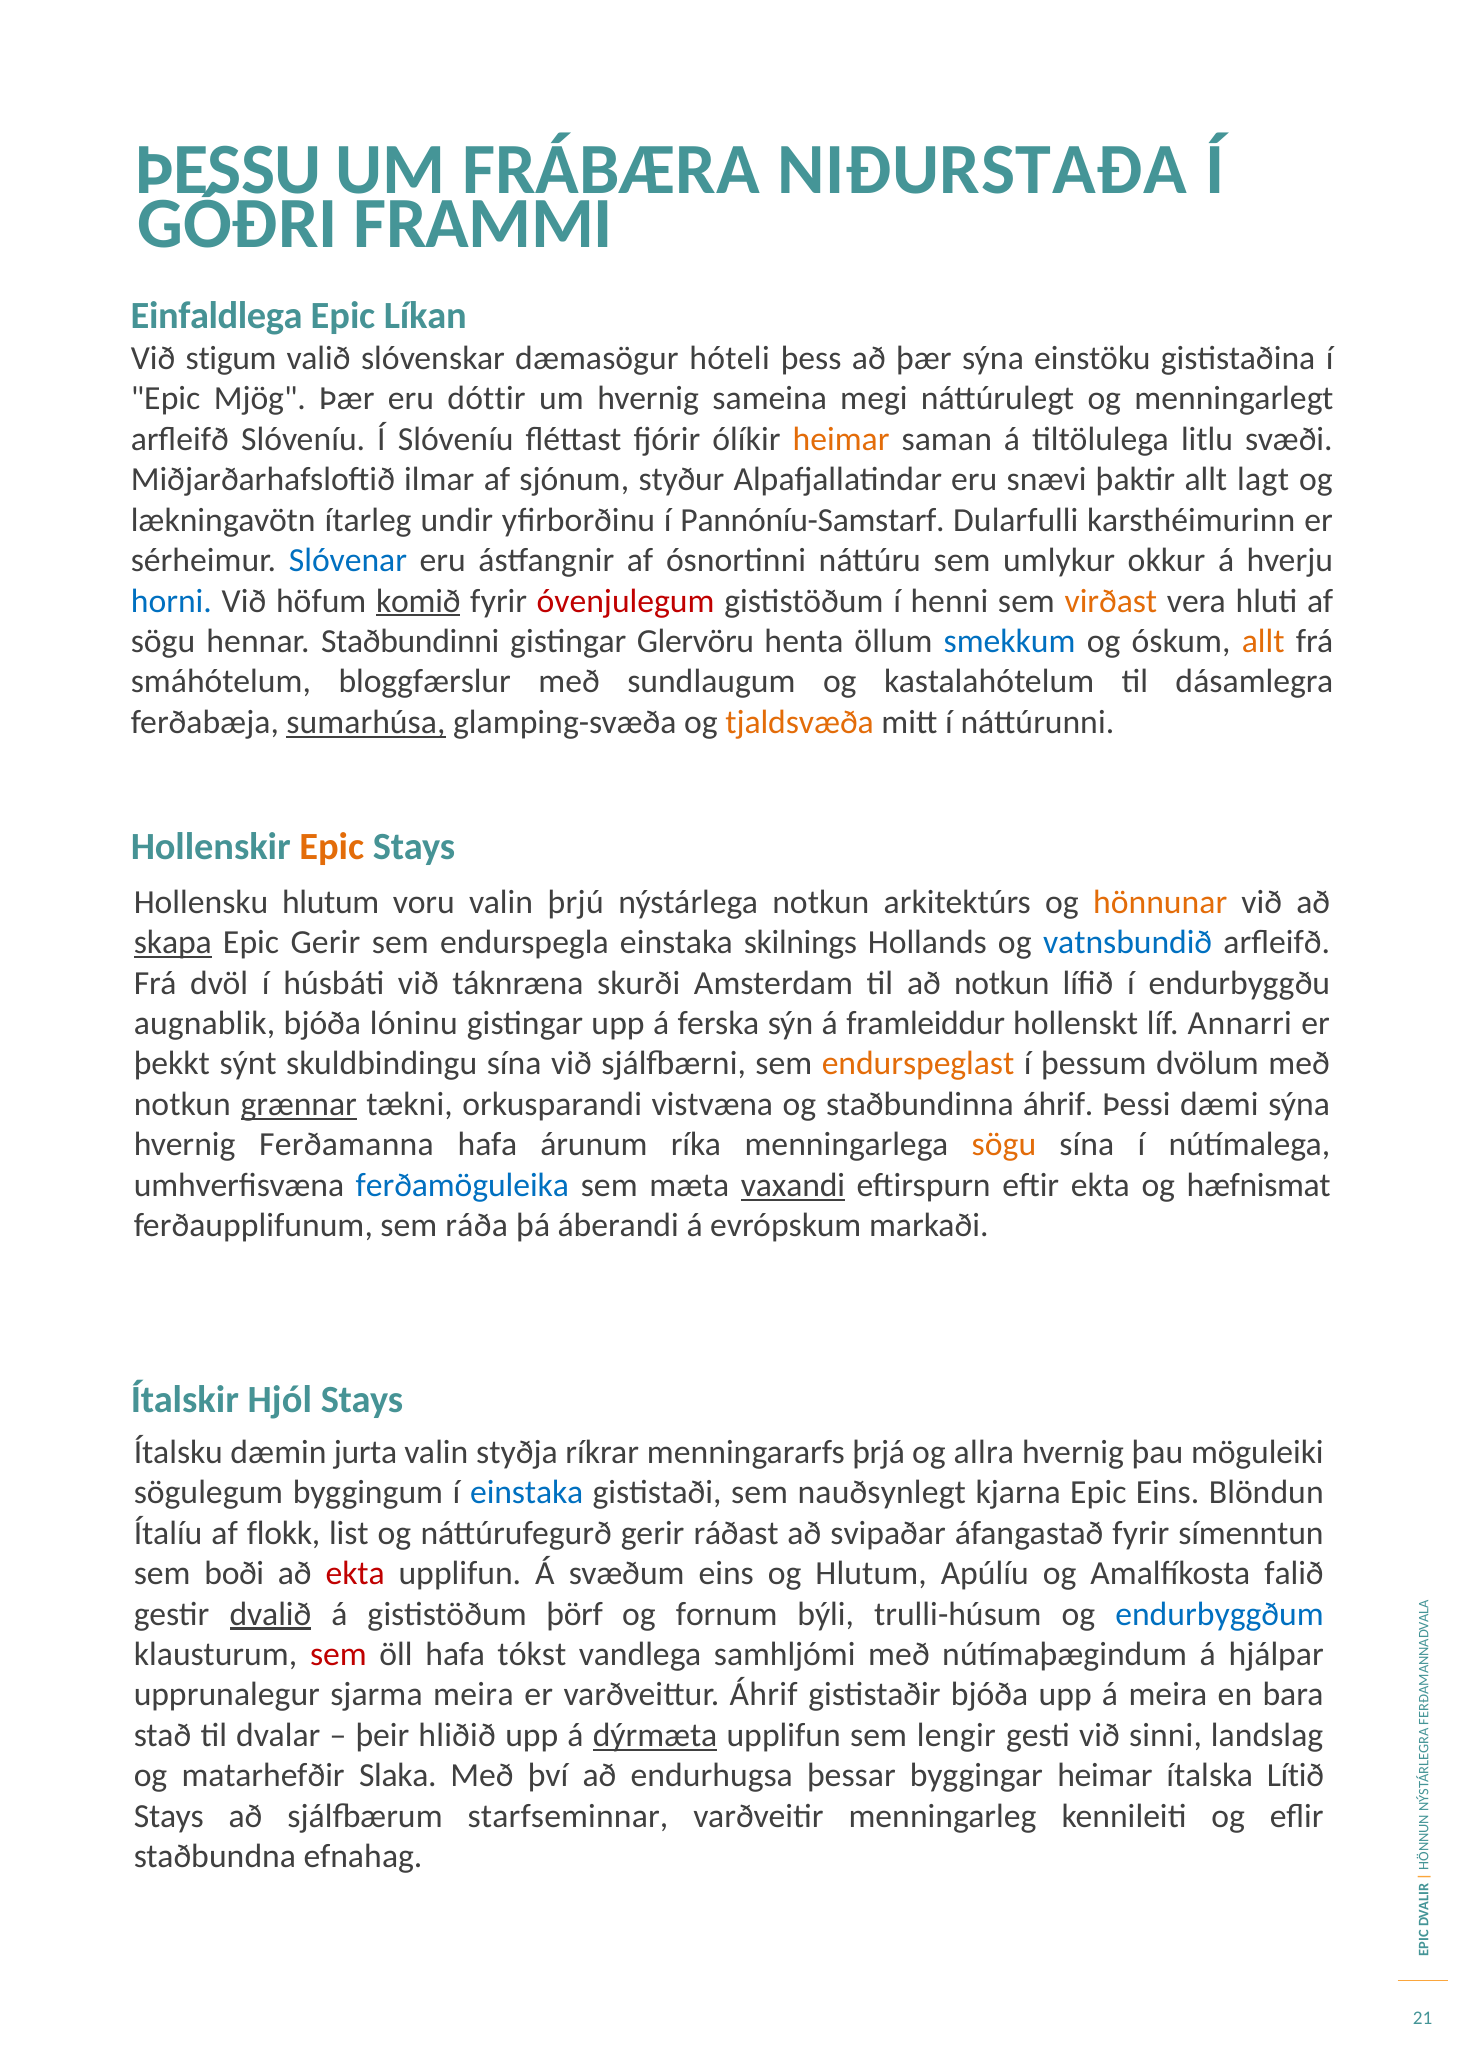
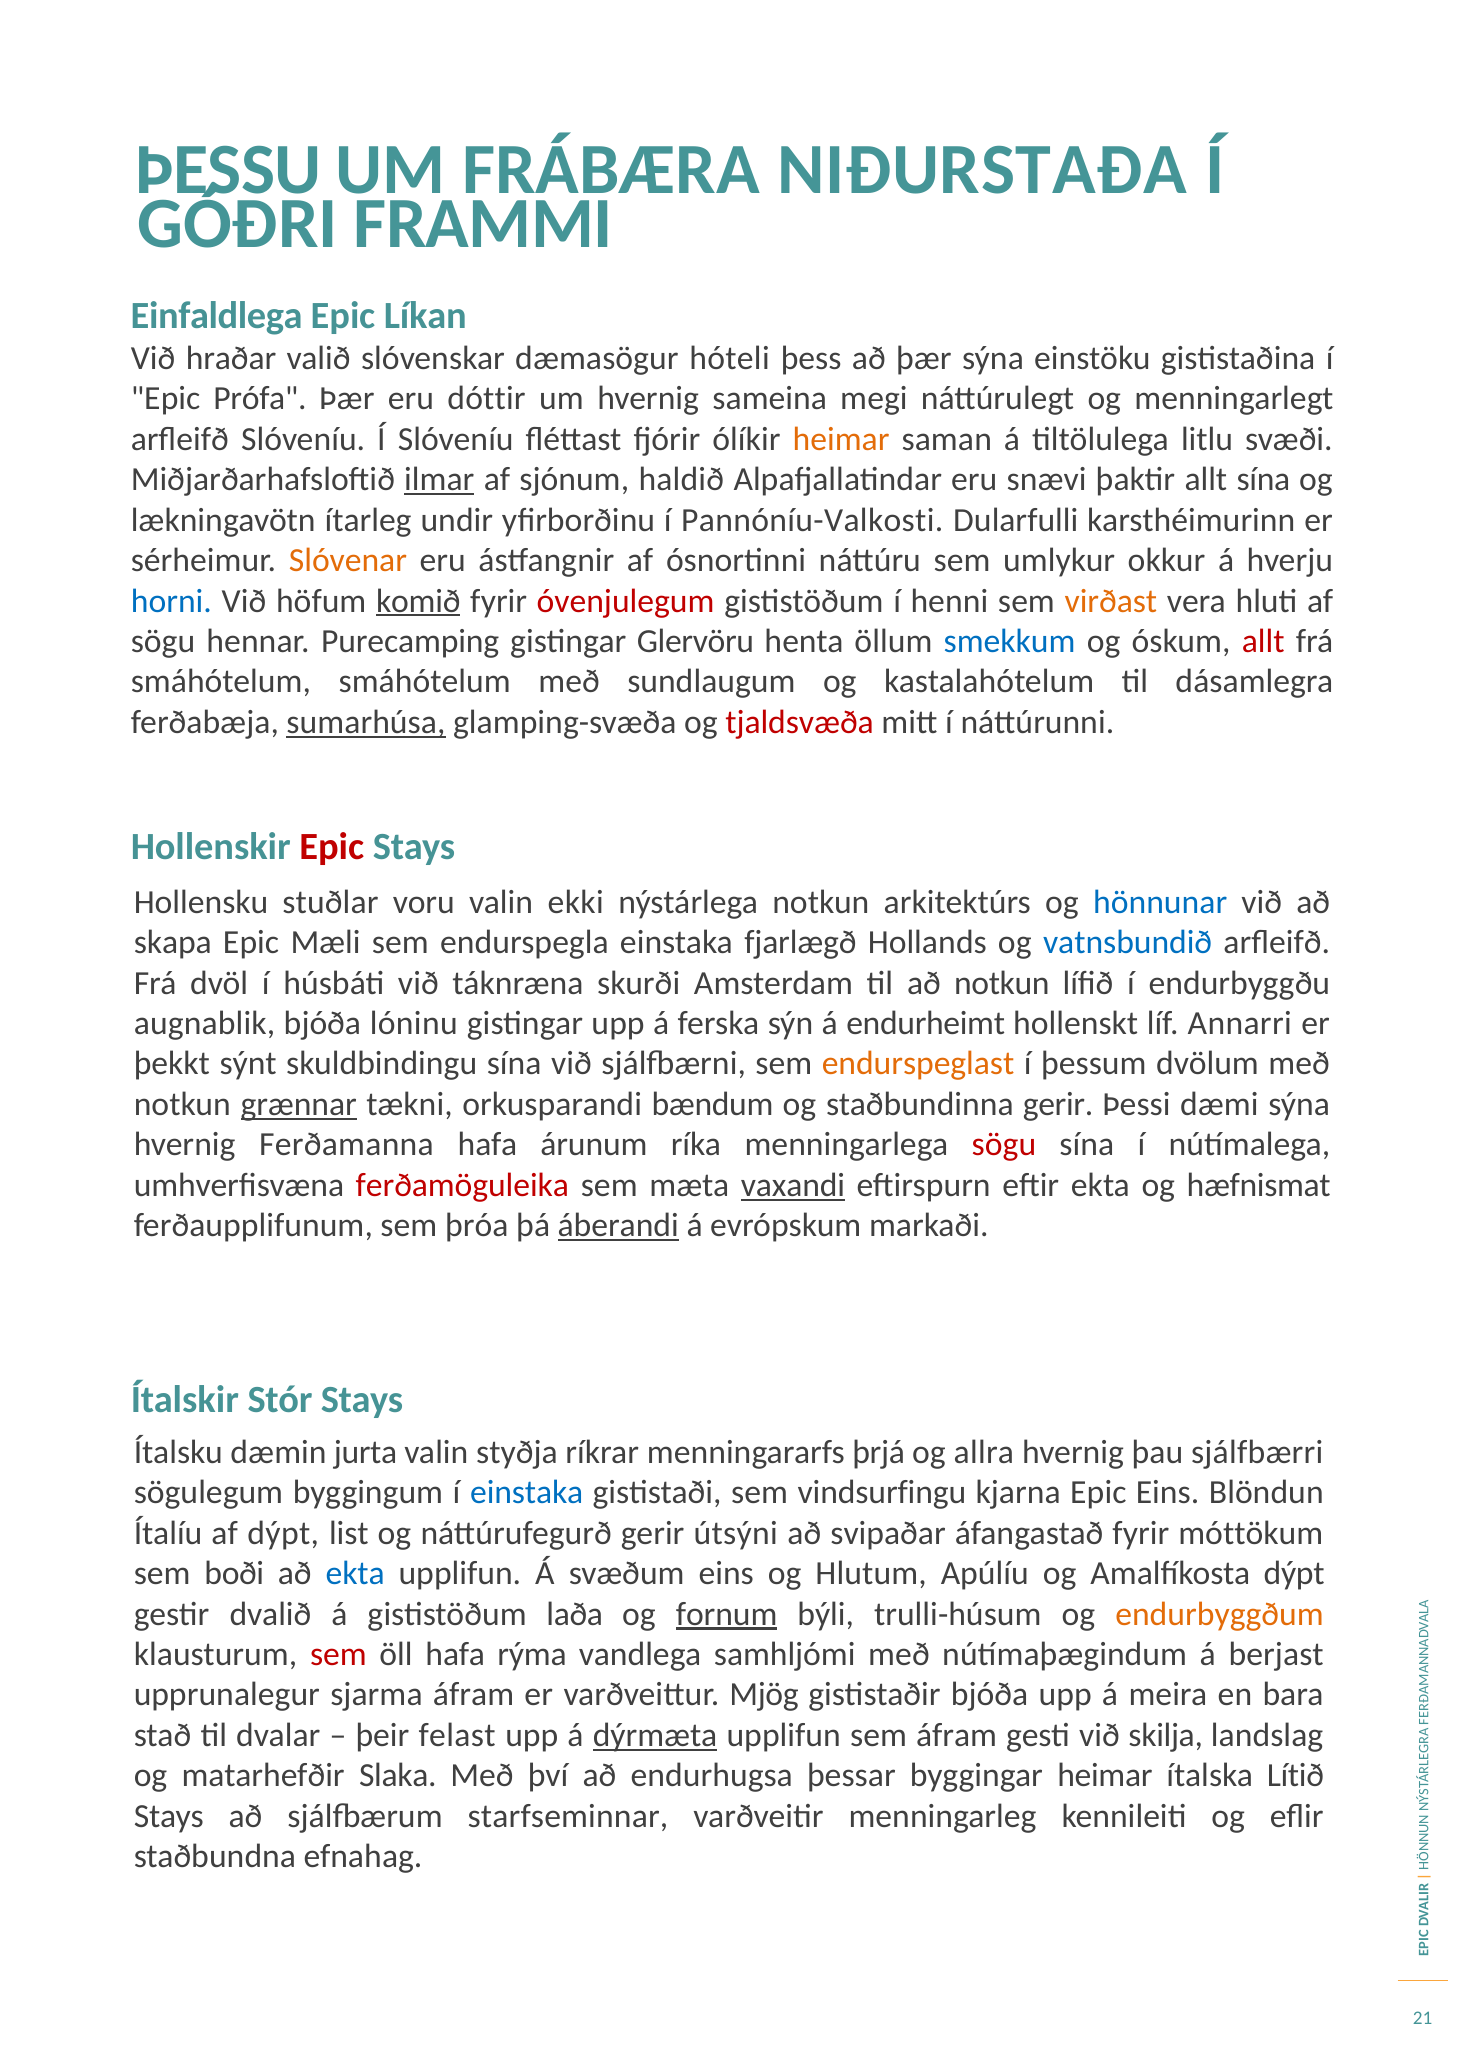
stigum: stigum -> hraðar
Mjög: Mjög -> Prófa
ilmar underline: none -> present
styður: styður -> haldið
allt lagt: lagt -> sína
Pannóníu-Samstarf: Pannóníu-Samstarf -> Pannóníu-Valkosti
Slóvenar colour: blue -> orange
Staðbundinni: Staðbundinni -> Purecamping
allt at (1263, 641) colour: orange -> red
smáhótelum bloggfærslur: bloggfærslur -> smáhótelum
tjaldsvæða colour: orange -> red
Epic at (332, 847) colour: orange -> red
Hollensku hlutum: hlutum -> stuðlar
þrjú: þrjú -> ekki
hönnunar colour: orange -> blue
skapa underline: present -> none
Epic Gerir: Gerir -> Mæli
skilnings: skilnings -> fjarlægð
framleiddur: framleiddur -> endurheimt
vistvæna: vistvæna -> bændum
staðbundinna áhrif: áhrif -> gerir
sögu at (1004, 1145) colour: orange -> red
ferðamöguleika colour: blue -> red
ráða: ráða -> þróa
áberandi underline: none -> present
Hjól: Hjól -> Stór
möguleiki: möguleiki -> sjálfbærri
nauðsynlegt: nauðsynlegt -> vindsurfingu
af flokk: flokk -> dýpt
ráðast: ráðast -> útsýni
símenntun: símenntun -> móttökum
ekta at (355, 1574) colour: red -> blue
Amalfíkosta falið: falið -> dýpt
dvalið underline: present -> none
þörf: þörf -> laða
fornum underline: none -> present
endurbyggðum colour: blue -> orange
tókst: tókst -> rýma
hjálpar: hjálpar -> berjast
sjarma meira: meira -> áfram
varðveittur Áhrif: Áhrif -> Mjög
hliðið: hliðið -> felast
sem lengir: lengir -> áfram
sinni: sinni -> skilja
